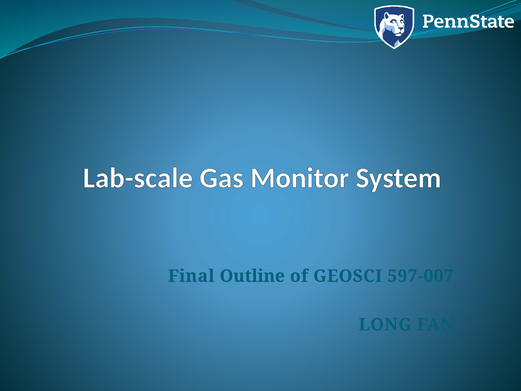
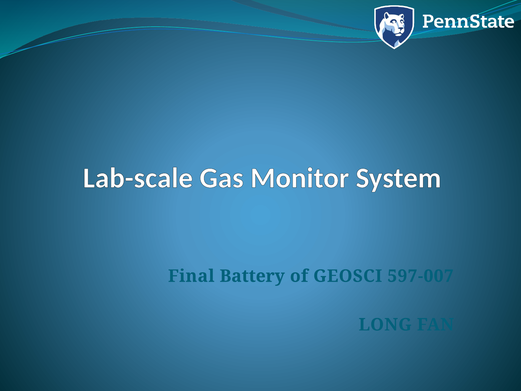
Outline: Outline -> Battery
